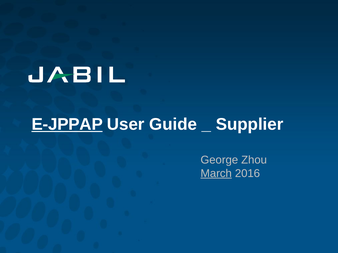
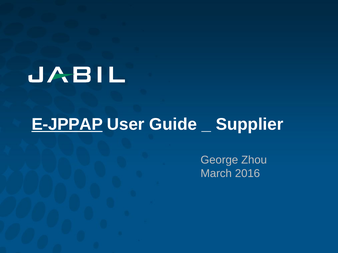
March underline: present -> none
